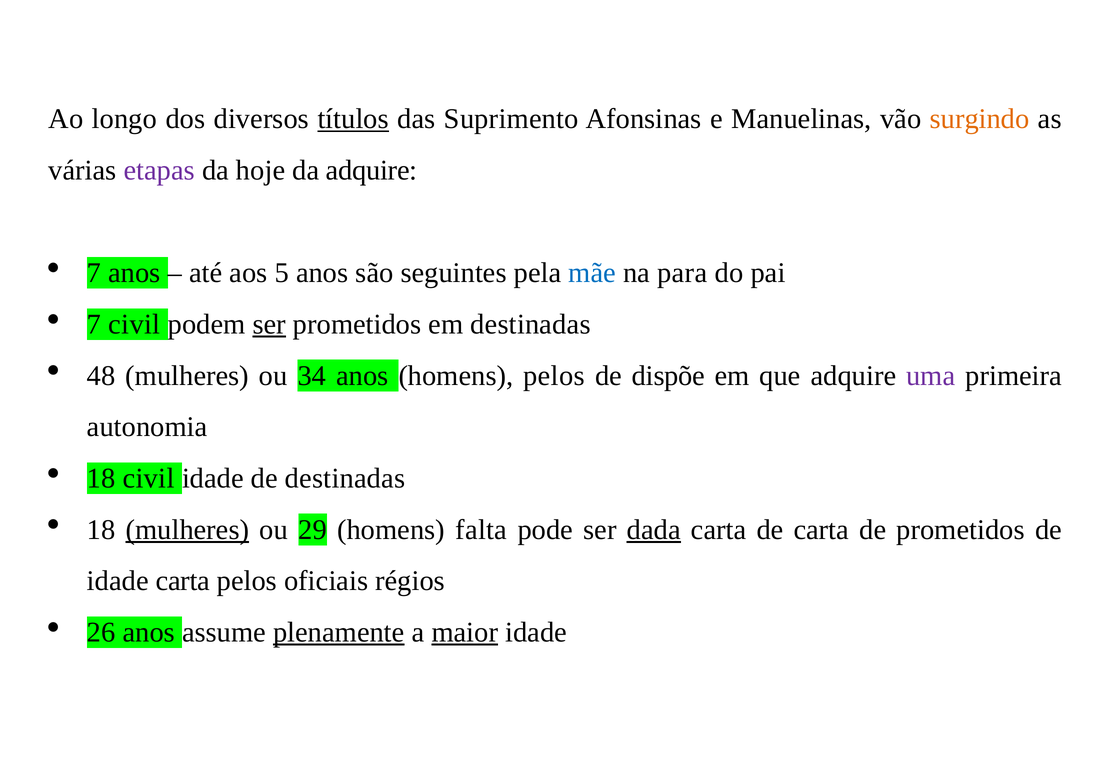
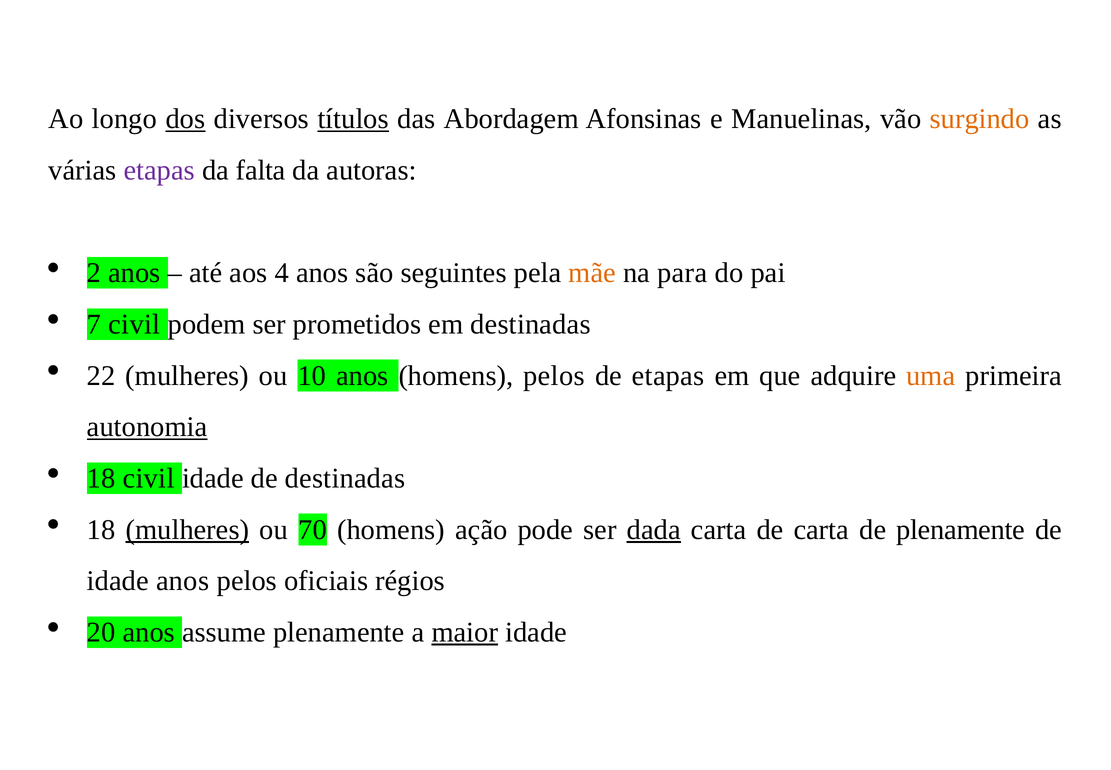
dos underline: none -> present
Suprimento: Suprimento -> Abordagem
hoje: hoje -> falta
da adquire: adquire -> autoras
7 at (94, 273): 7 -> 2
5: 5 -> 4
mãe colour: blue -> orange
ser at (269, 324) underline: present -> none
48: 48 -> 22
34: 34 -> 10
de dispõe: dispõe -> etapas
uma colour: purple -> orange
autonomia underline: none -> present
29: 29 -> 70
falta: falta -> ação
de prometidos: prometidos -> plenamente
idade carta: carta -> anos
26: 26 -> 20
plenamente at (339, 632) underline: present -> none
